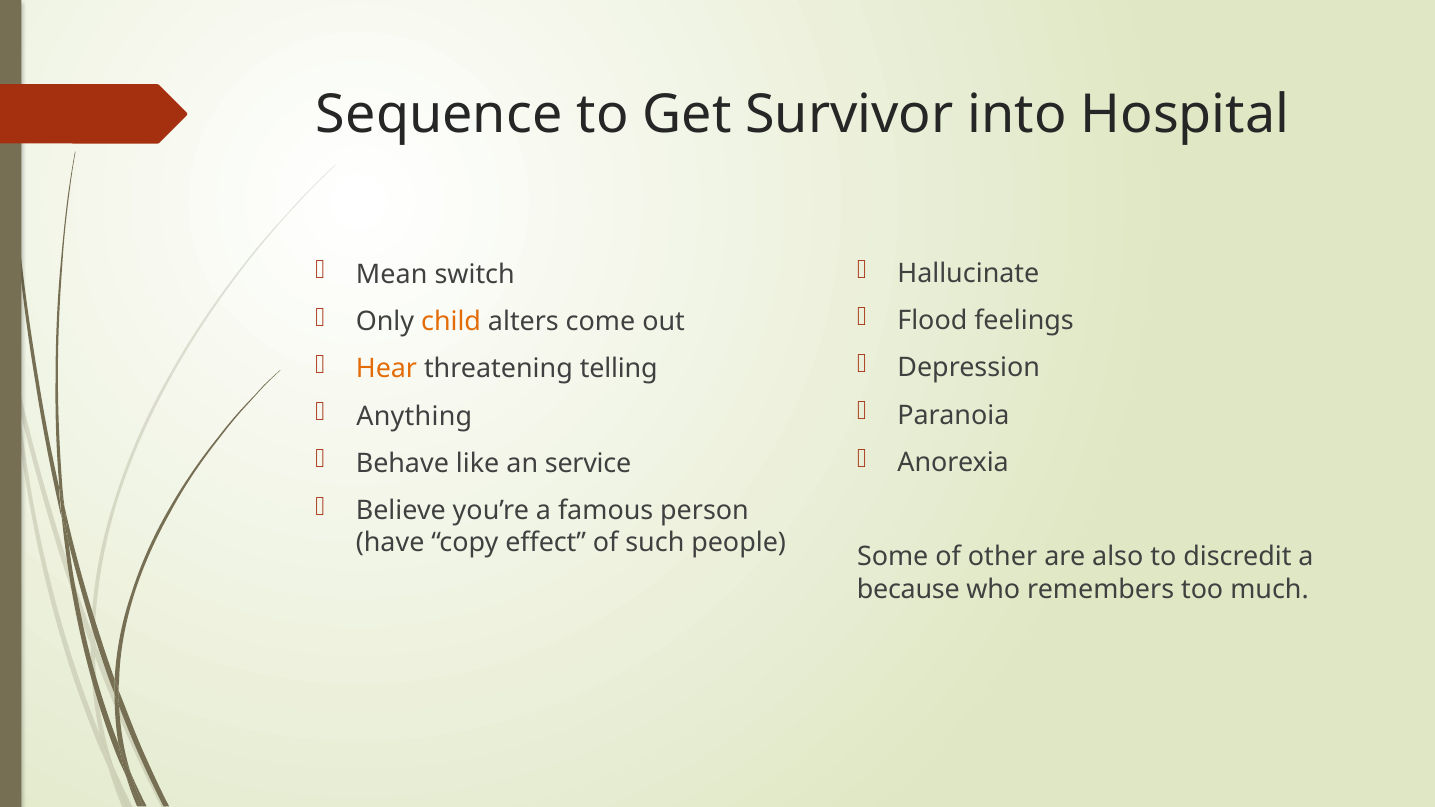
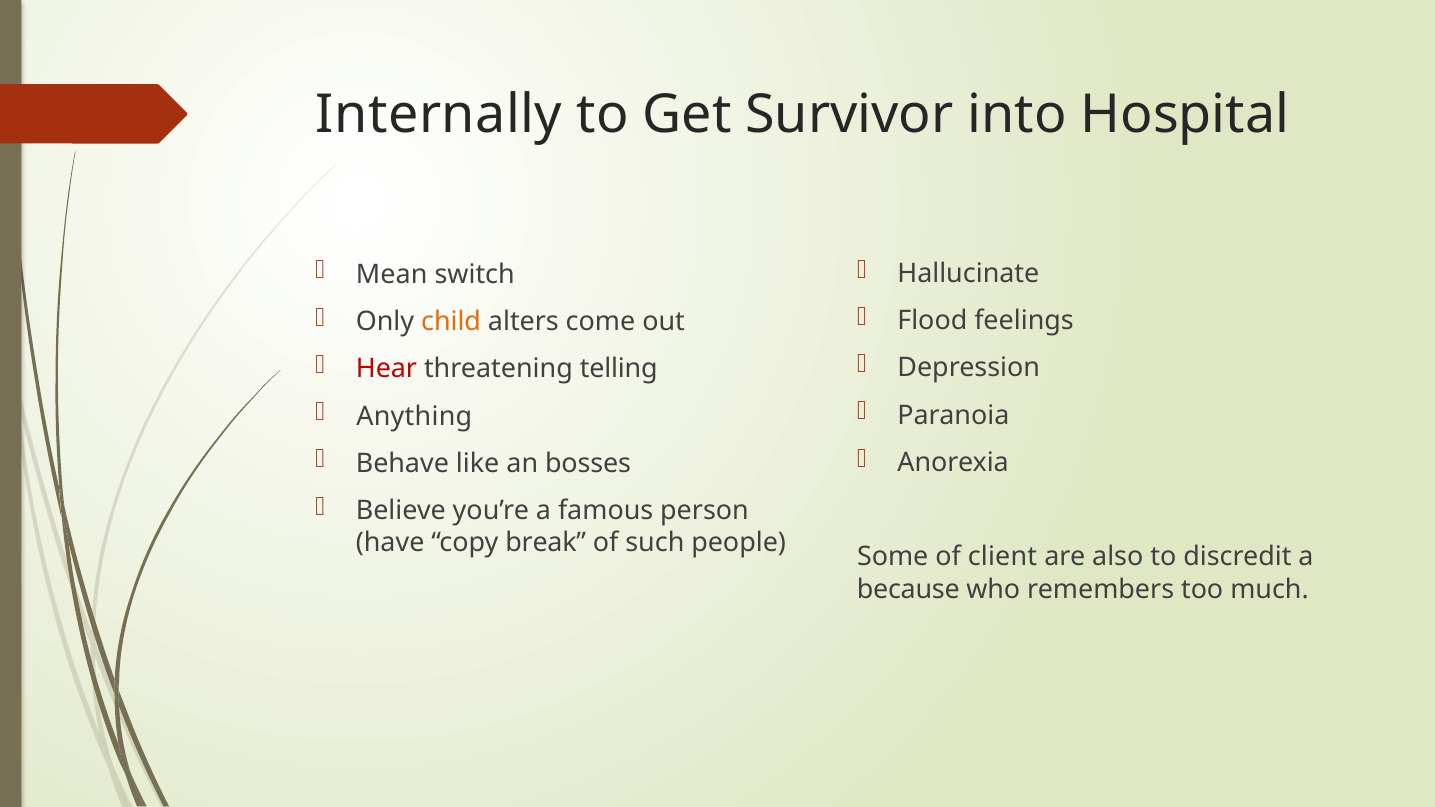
Sequence: Sequence -> Internally
Hear colour: orange -> red
service: service -> bosses
effect: effect -> break
other: other -> client
